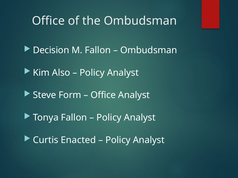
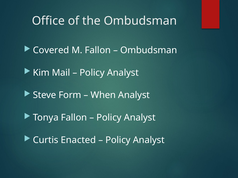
Decision: Decision -> Covered
Also: Also -> Mail
Office at (103, 95): Office -> When
